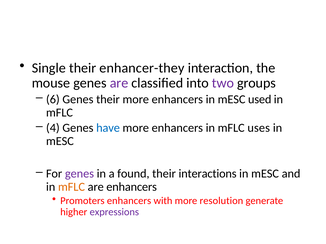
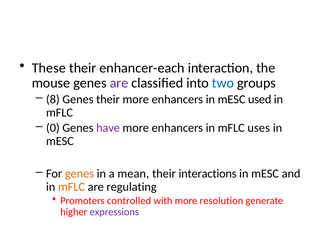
Single: Single -> These
enhancer-they: enhancer-they -> enhancer-each
two colour: purple -> blue
6: 6 -> 8
4: 4 -> 0
have colour: blue -> purple
genes at (79, 174) colour: purple -> orange
found: found -> mean
are enhancers: enhancers -> regulating
Promoters enhancers: enhancers -> controlled
